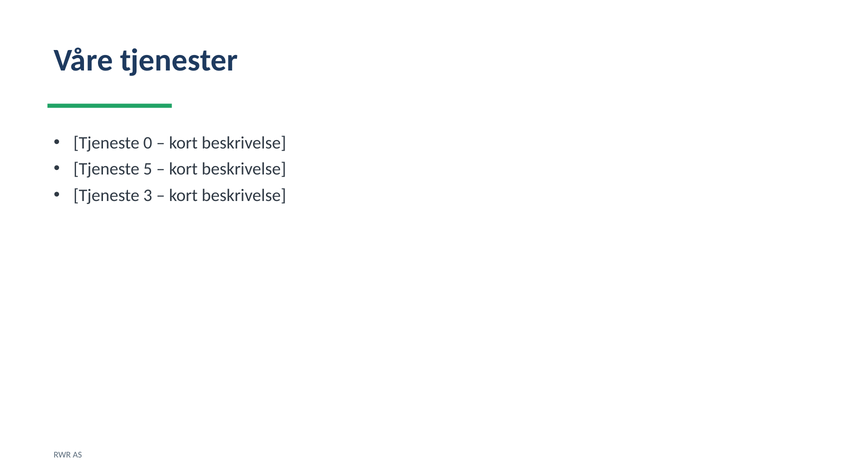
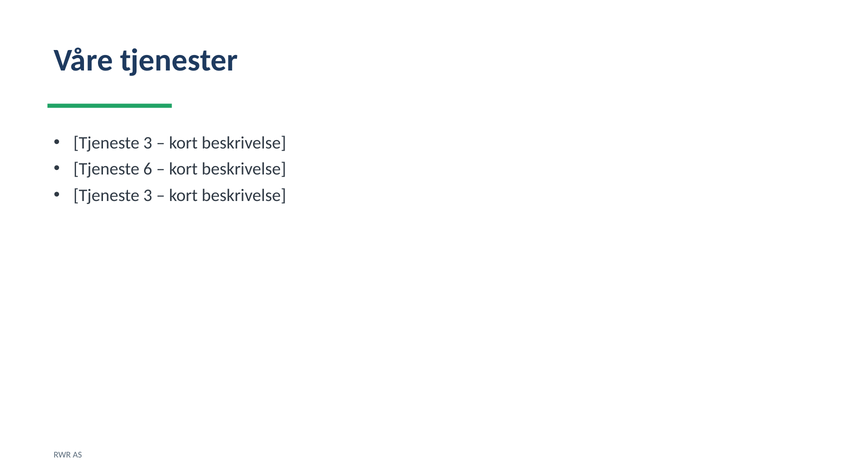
0 at (148, 143): 0 -> 3
5: 5 -> 6
